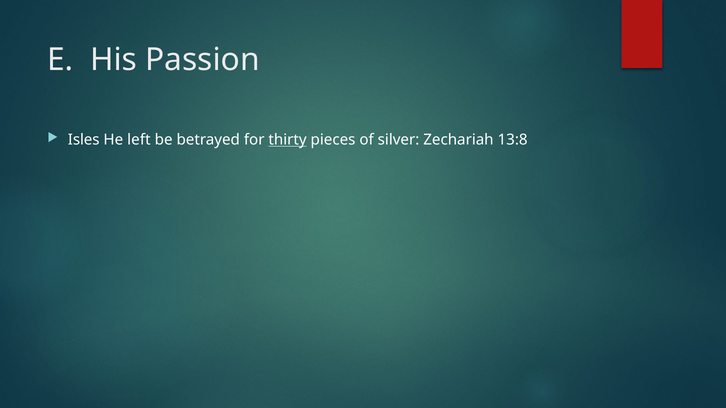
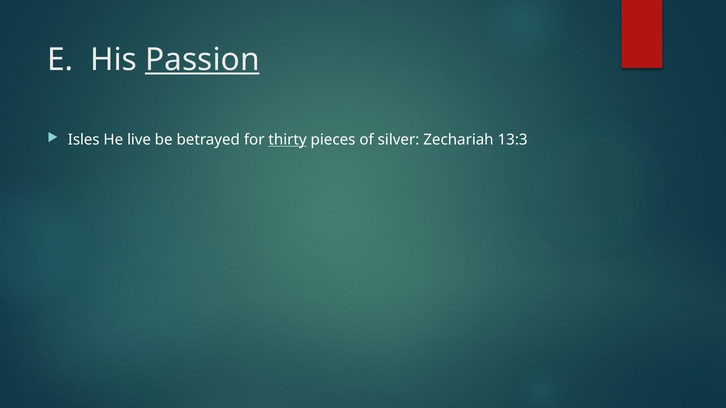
Passion underline: none -> present
left: left -> live
13:8: 13:8 -> 13:3
